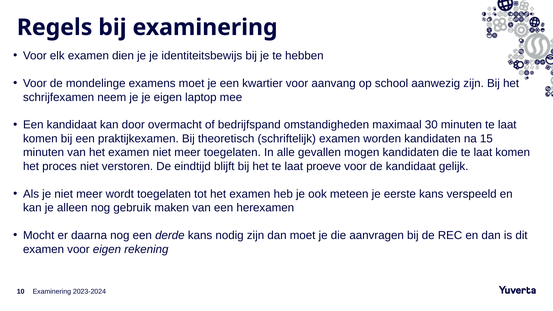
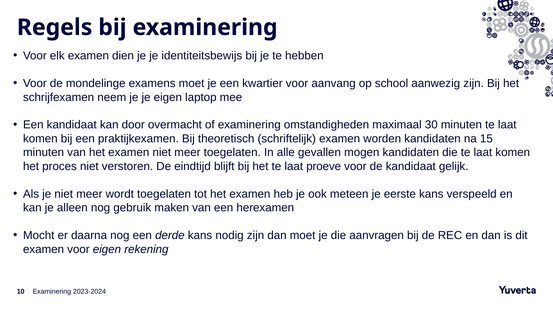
of bedrijfspand: bedrijfspand -> examinering
